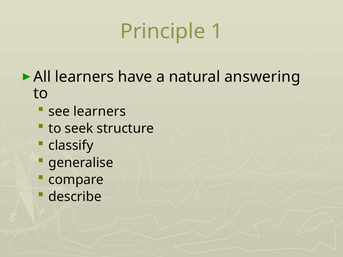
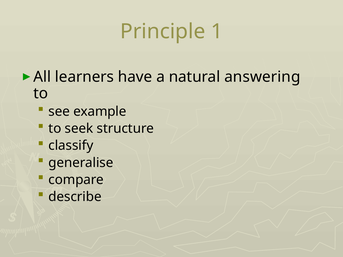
see learners: learners -> example
